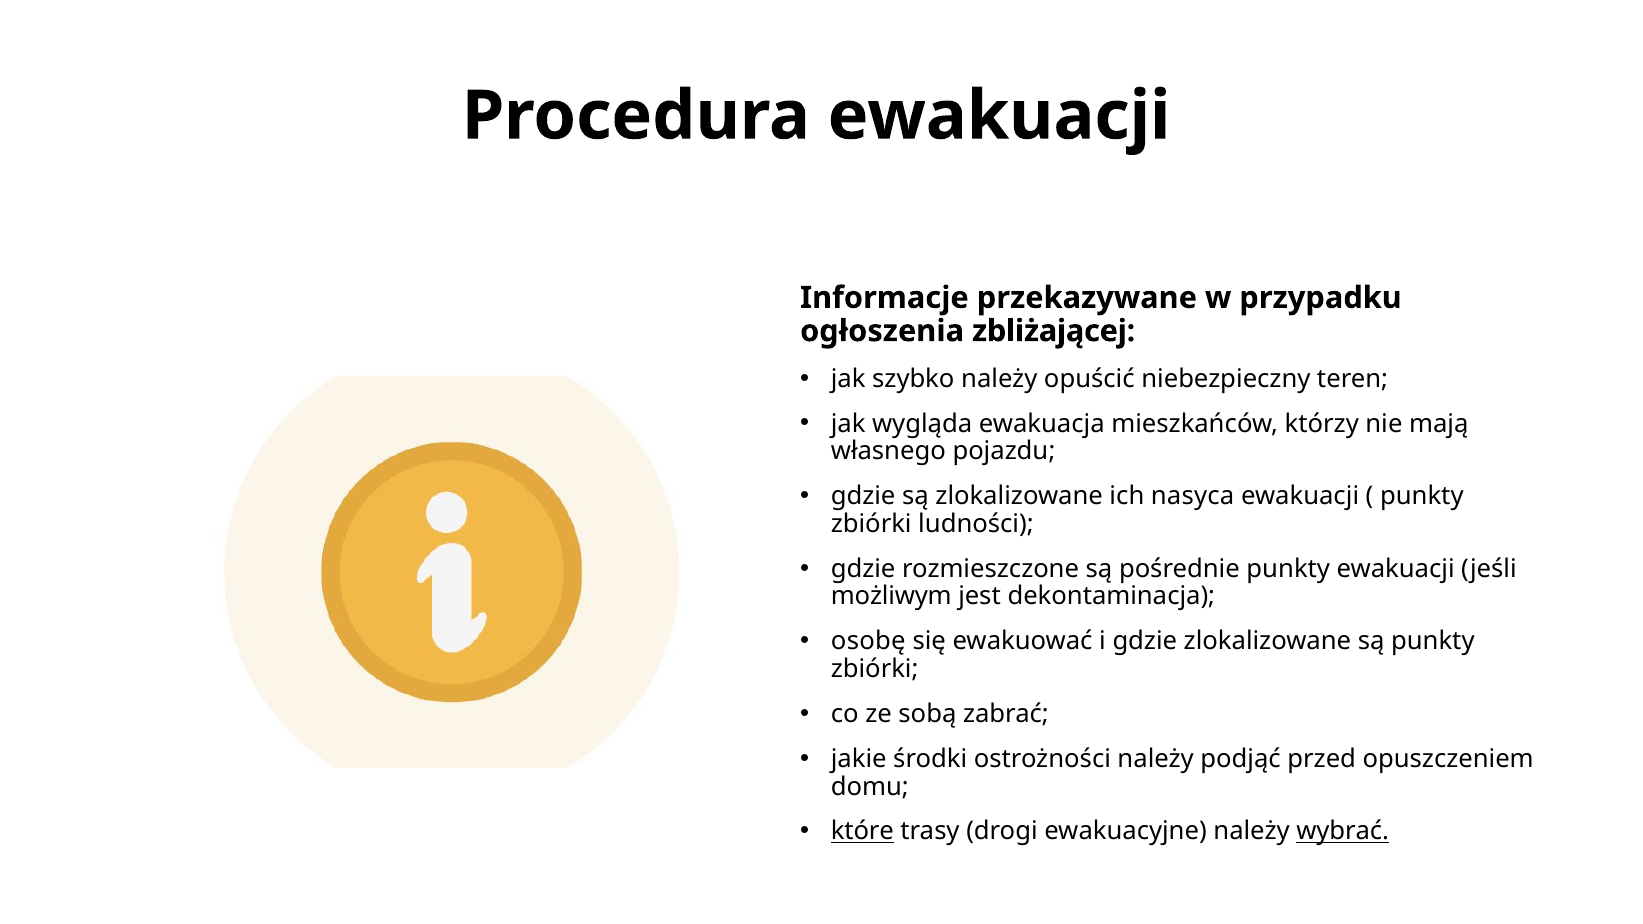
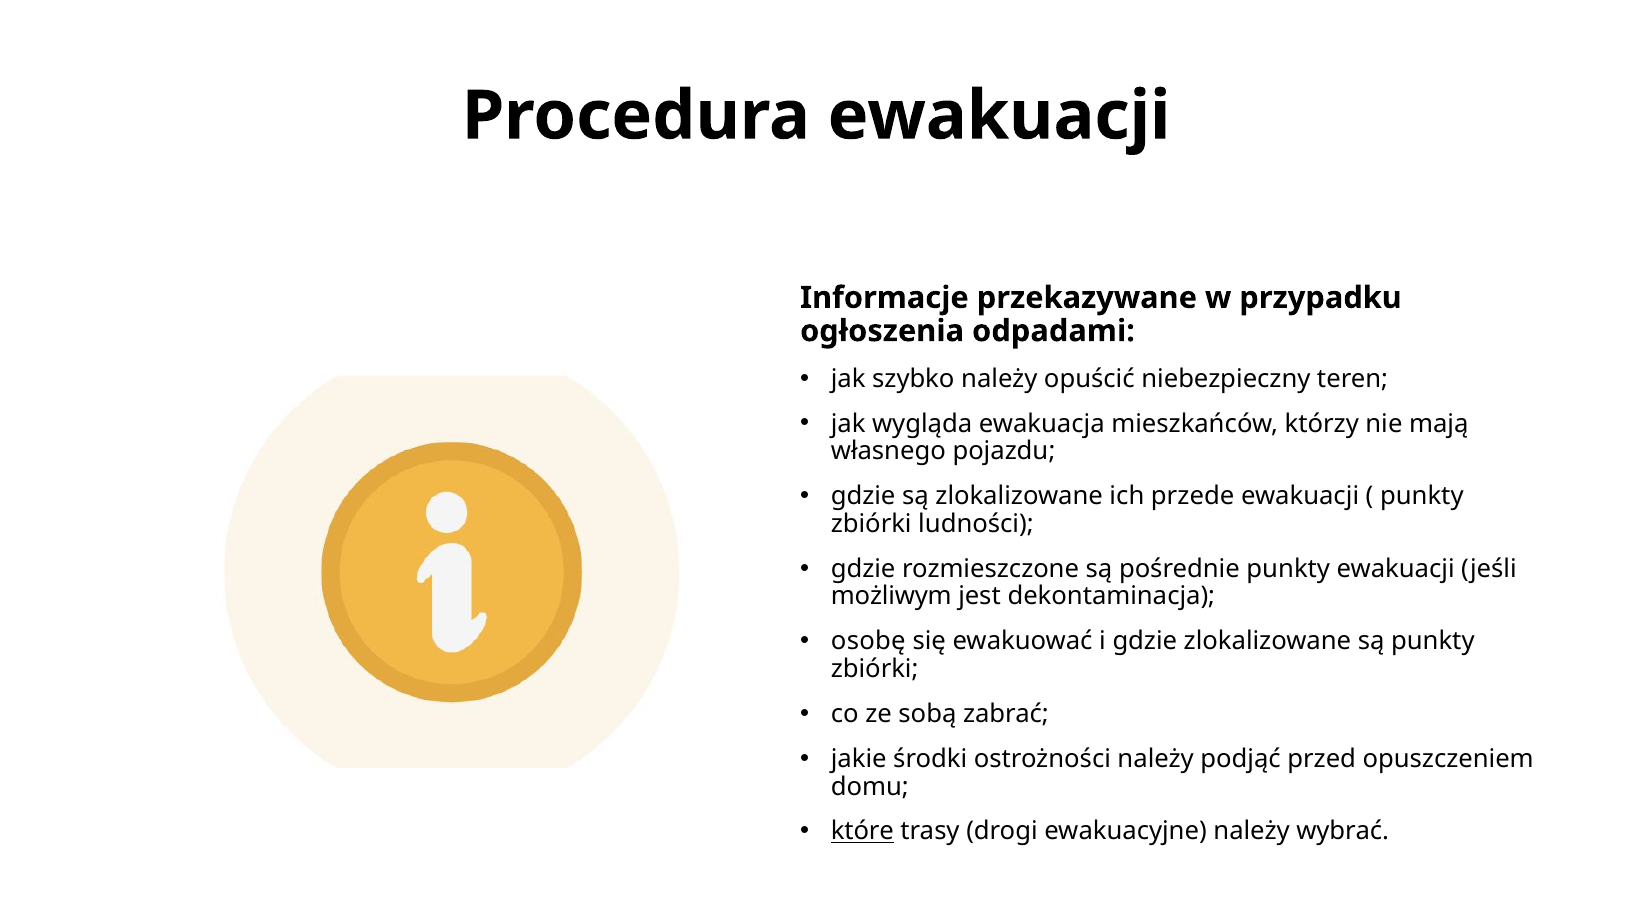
zbliżającej: zbliżającej -> odpadami
nasyca: nasyca -> przede
wybrać underline: present -> none
